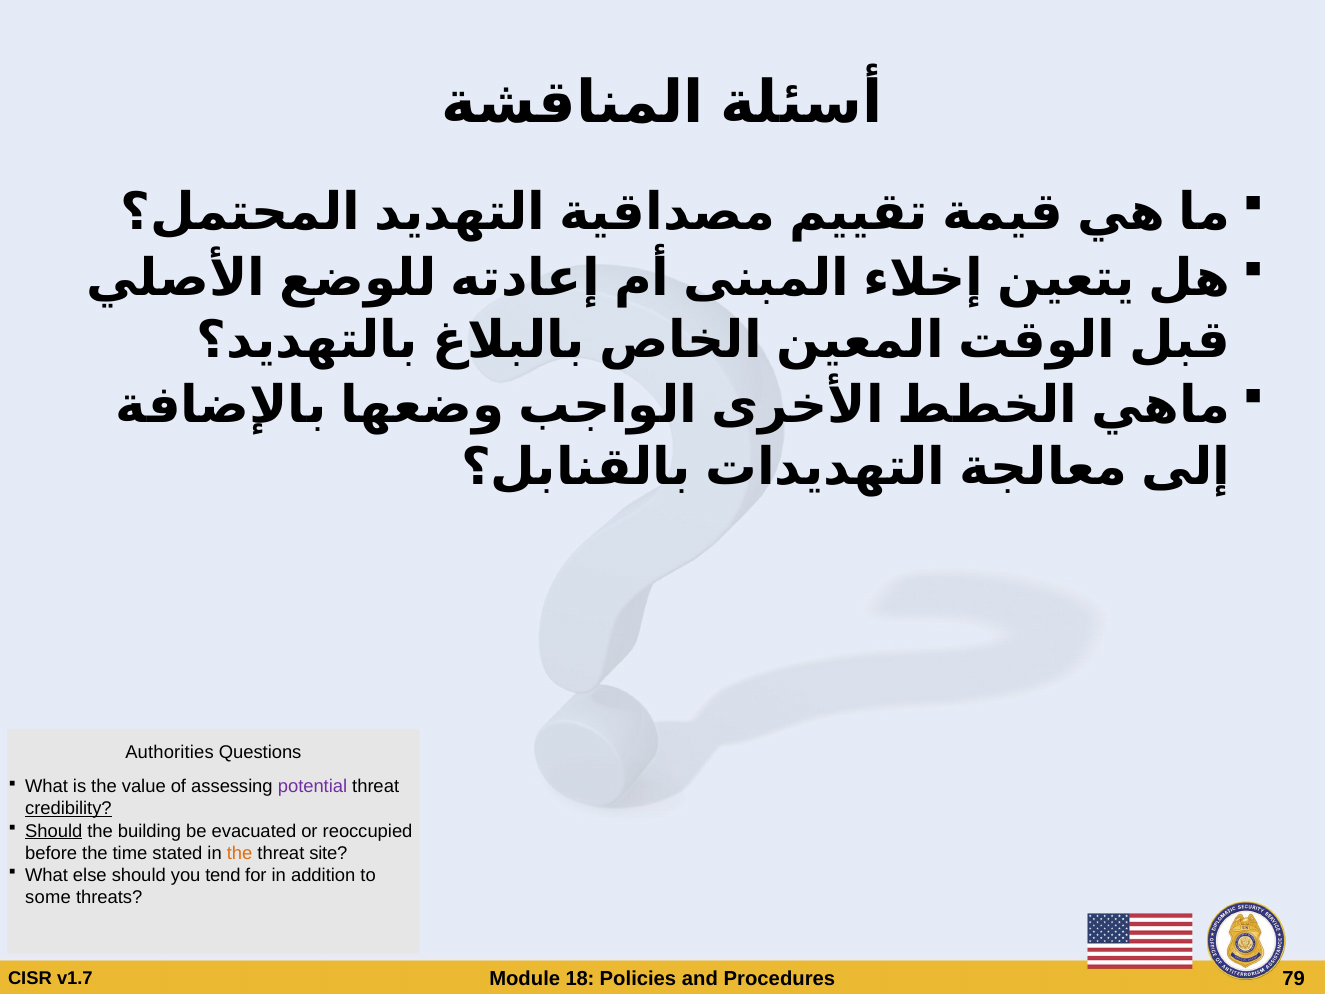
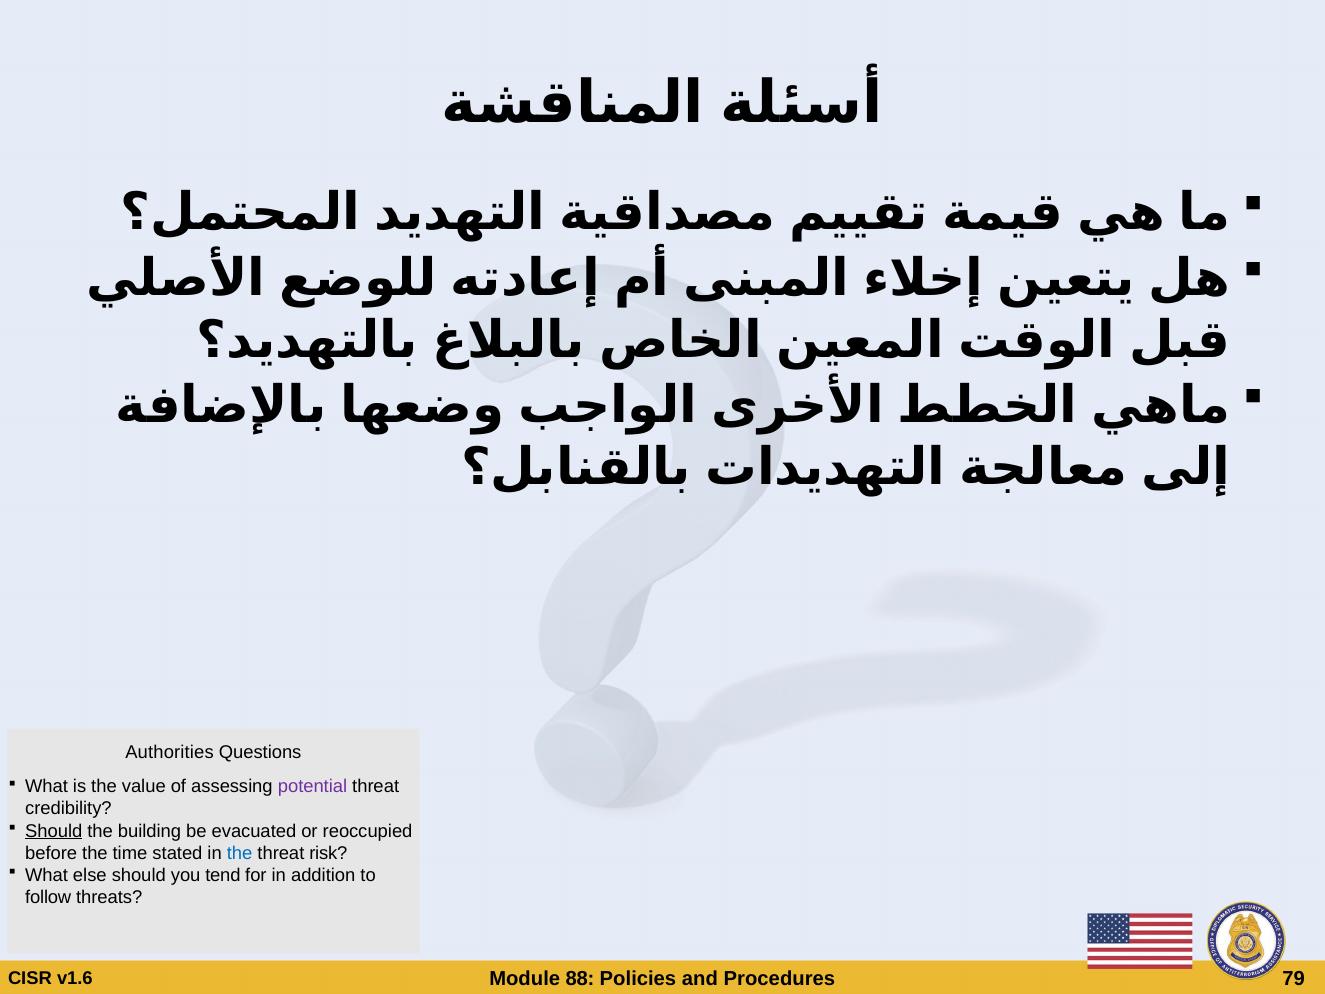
credibility underline: present -> none
the at (240, 853) colour: orange -> blue
site: site -> risk
some: some -> follow
18: 18 -> 88
v1.7: v1.7 -> v1.6
